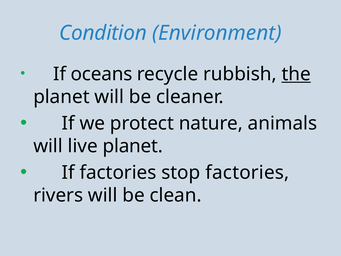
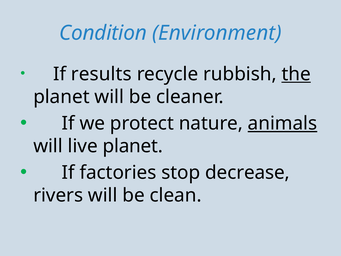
oceans: oceans -> results
animals underline: none -> present
stop factories: factories -> decrease
